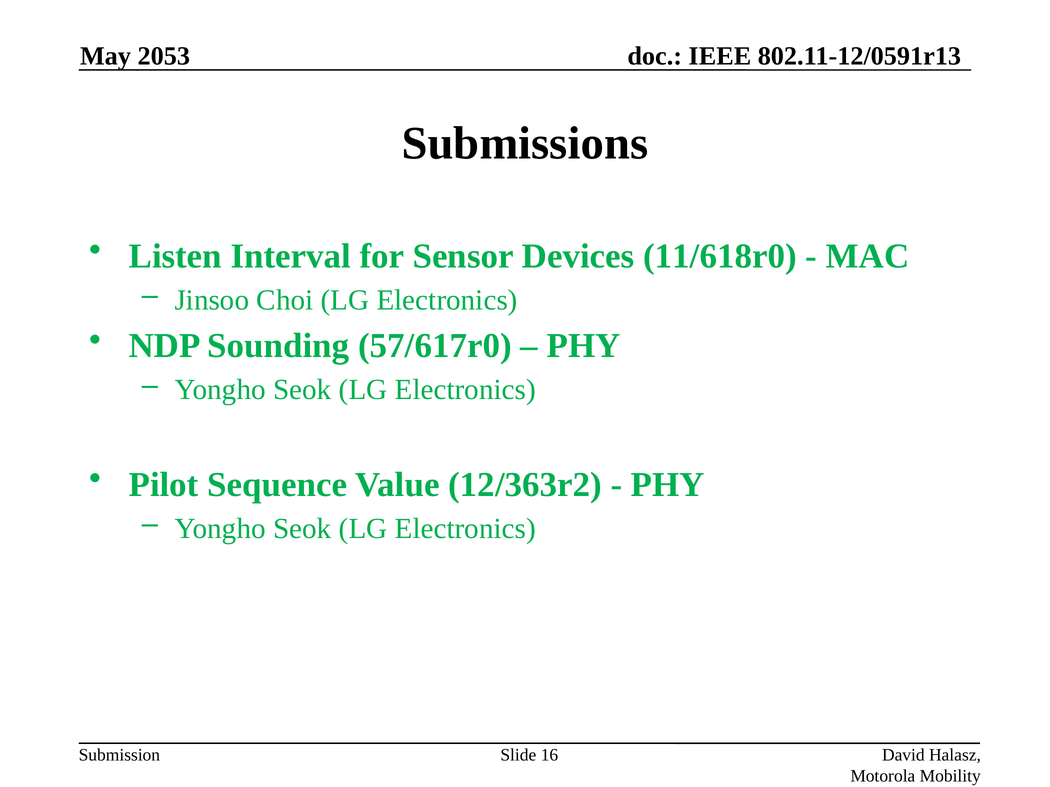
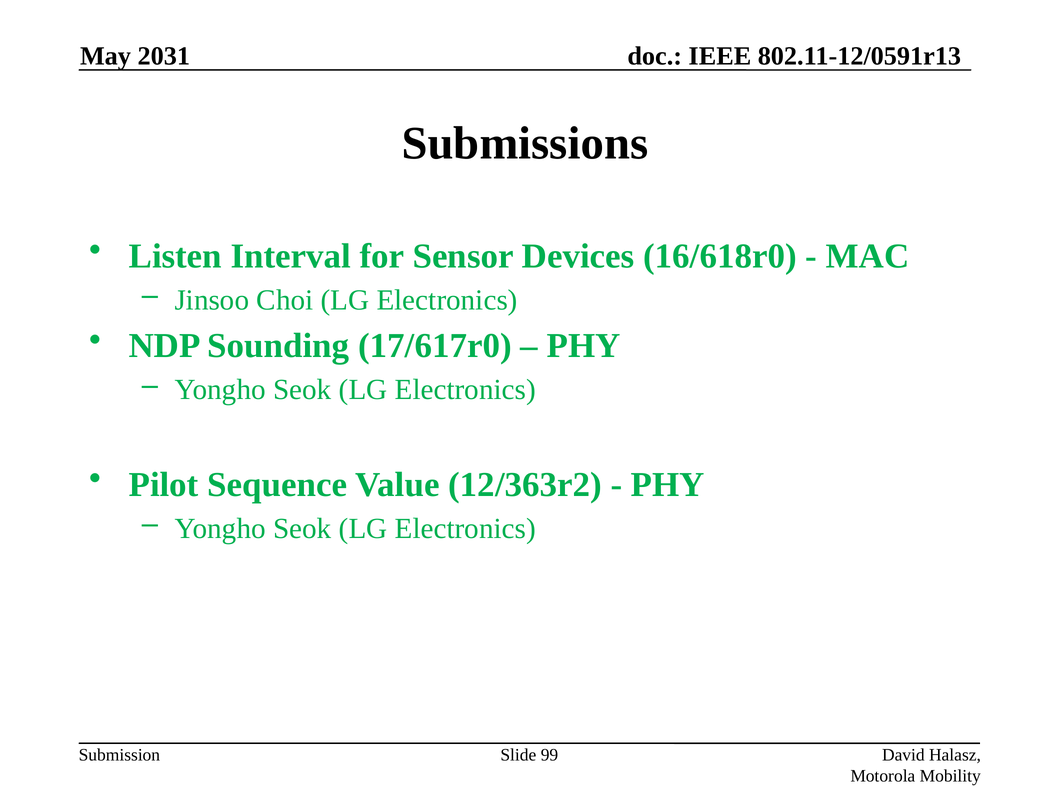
2053: 2053 -> 2031
11/618r0: 11/618r0 -> 16/618r0
57/617r0: 57/617r0 -> 17/617r0
16: 16 -> 99
